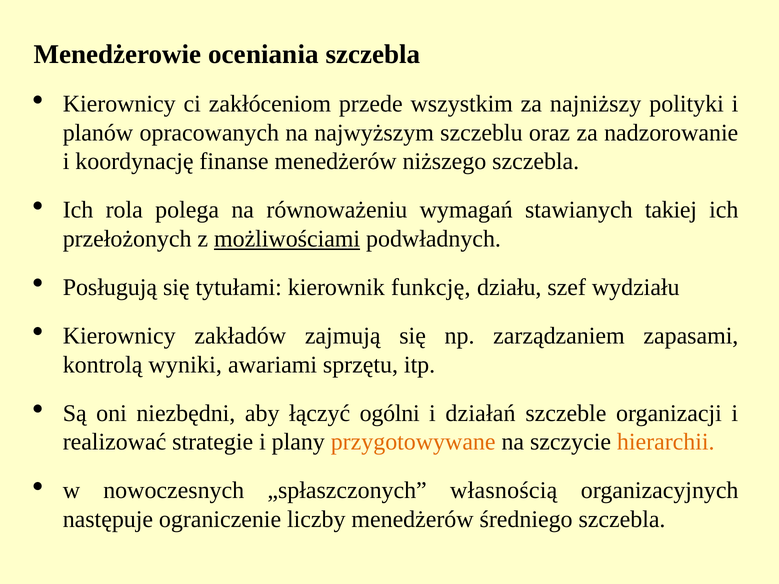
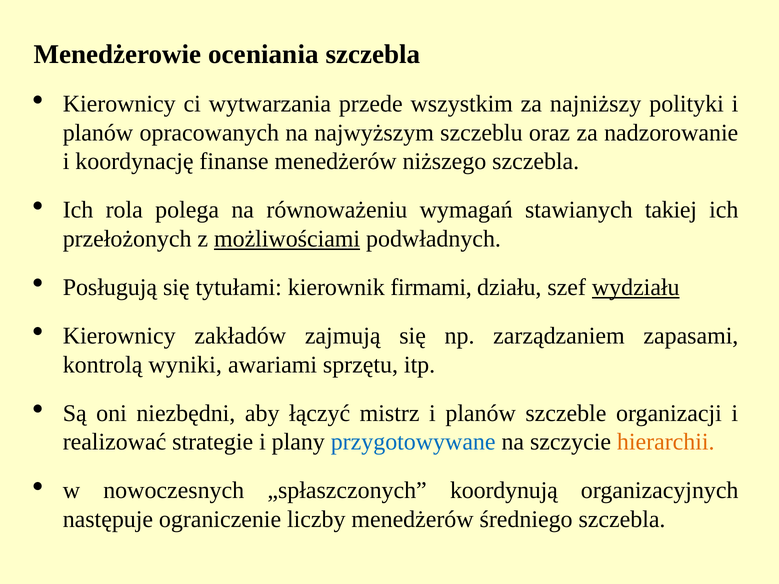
zakłóceniom: zakłóceniom -> wytwarzania
funkcję: funkcję -> firmami
wydziału underline: none -> present
ogólni: ogólni -> mistrz
działań at (481, 413): działań -> planów
przygotowywane colour: orange -> blue
własnością: własnością -> koordynują
